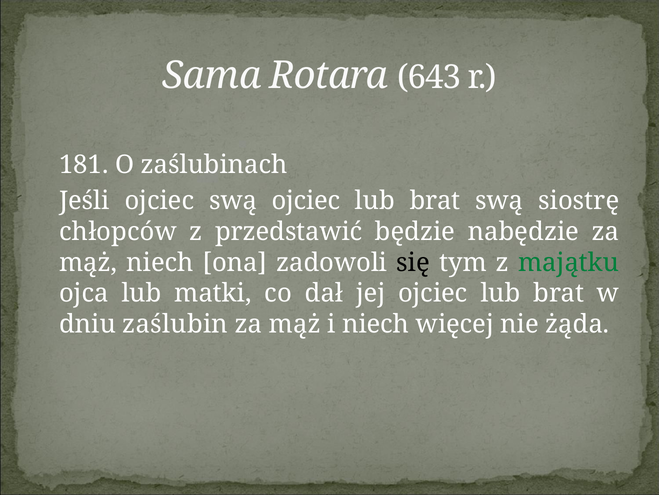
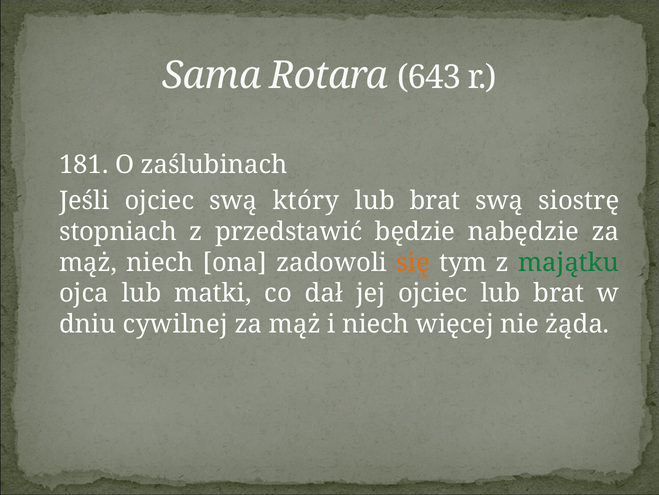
swą ojciec: ojciec -> który
chłopców: chłopców -> stopniach
się colour: black -> orange
zaślubin: zaślubin -> cywilnej
